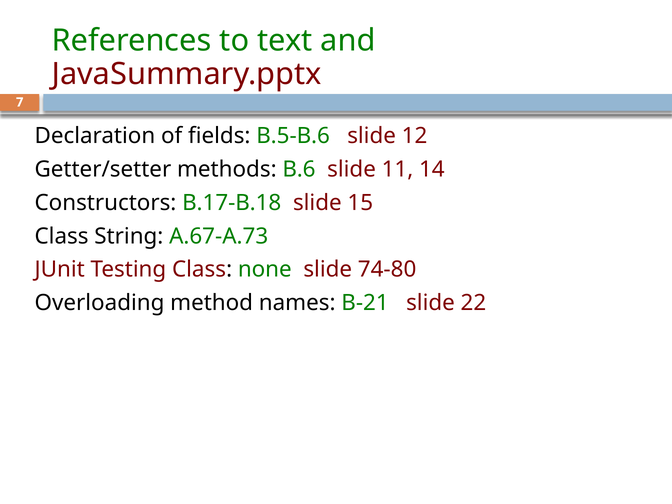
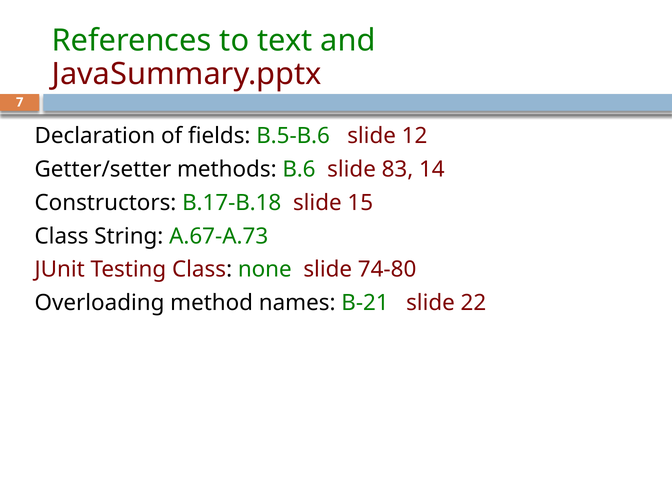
11: 11 -> 83
